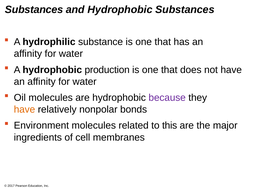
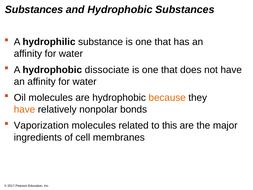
production: production -> dissociate
because colour: purple -> orange
Environment: Environment -> Vaporization
